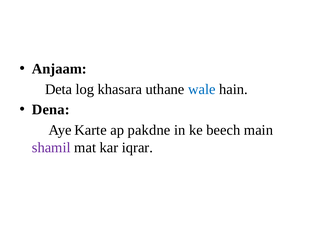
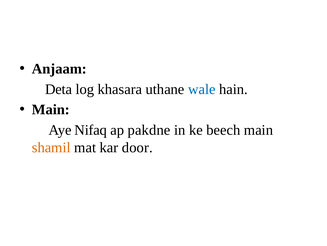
Dena at (51, 109): Dena -> Main
Karte: Karte -> Nifaq
shamil colour: purple -> orange
iqrar: iqrar -> door
